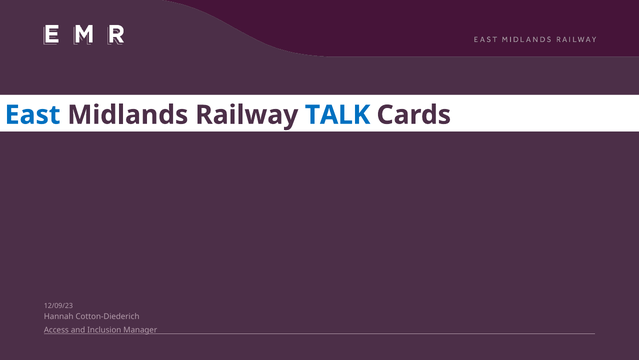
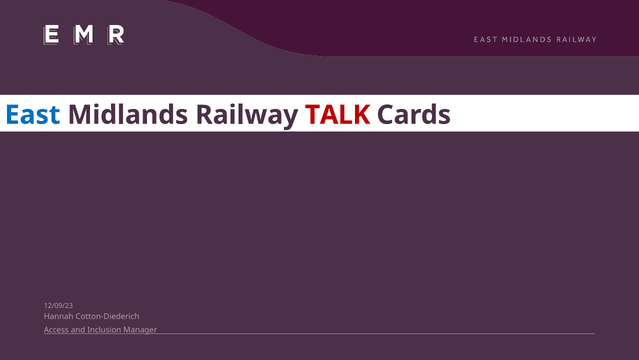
TALK colour: blue -> red
